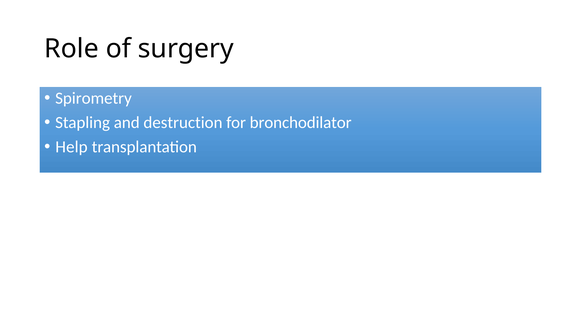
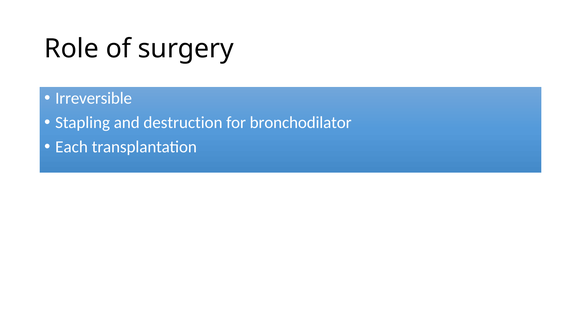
Spirometry: Spirometry -> Irreversible
Help: Help -> Each
